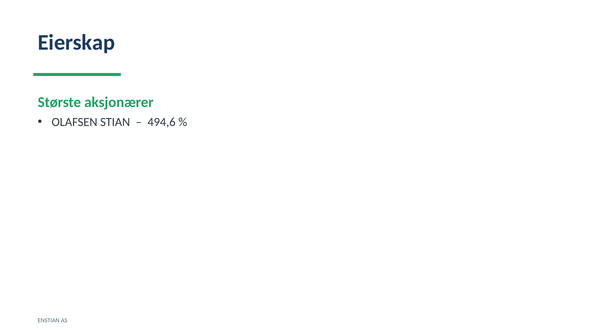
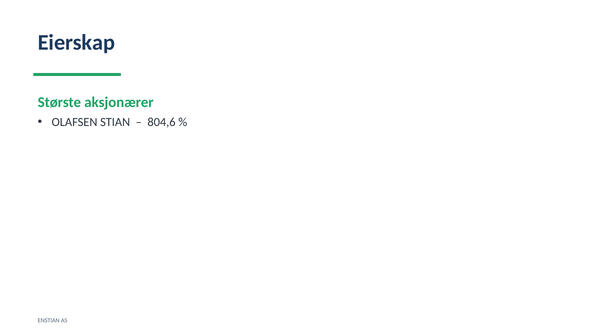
494,6: 494,6 -> 804,6
